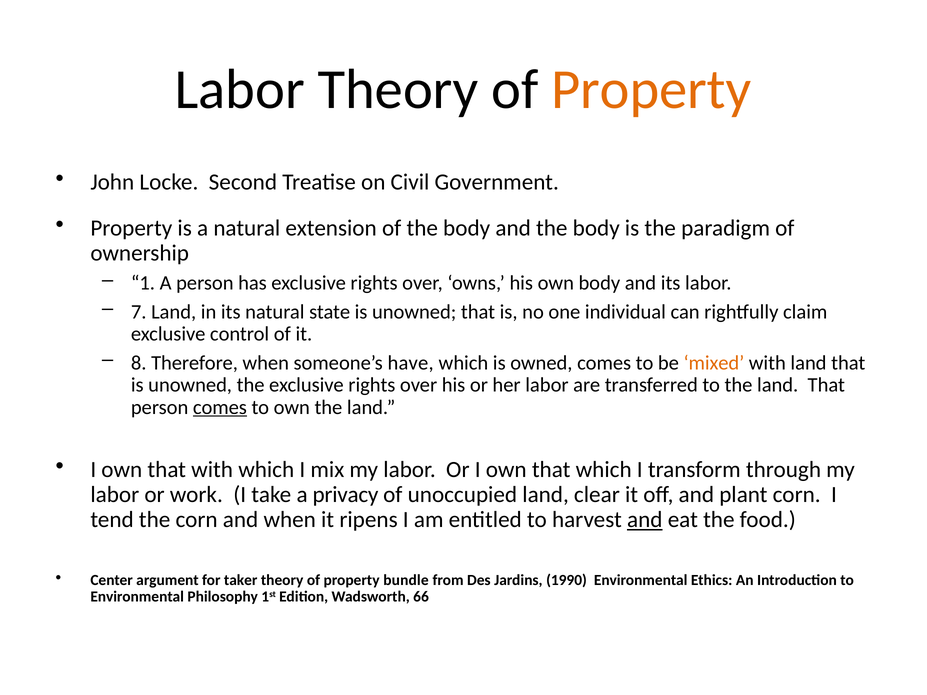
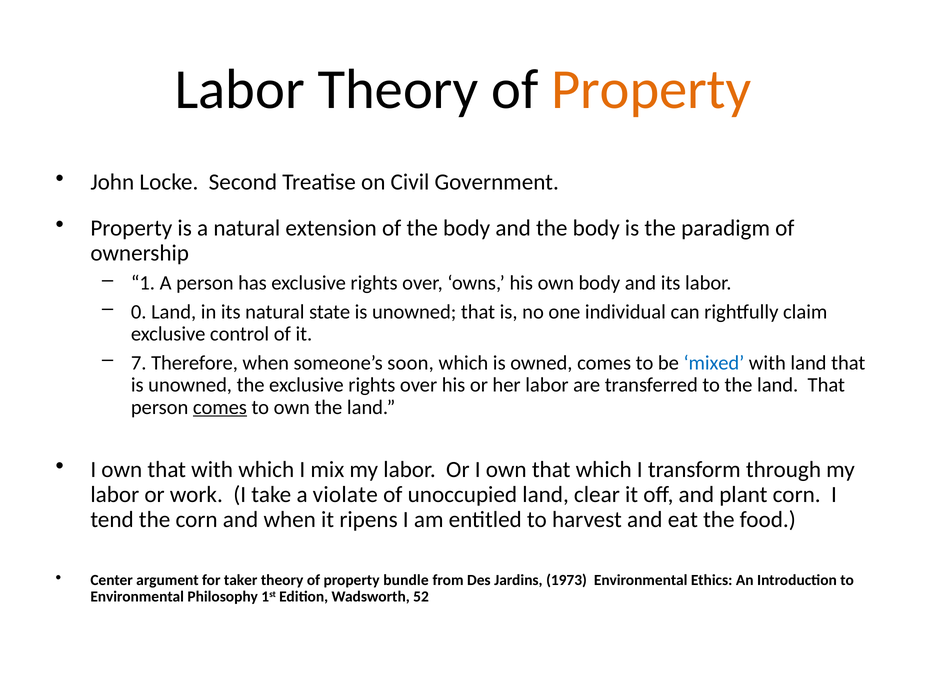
7: 7 -> 0
8: 8 -> 7
have: have -> soon
mixed colour: orange -> blue
privacy: privacy -> violate
and at (645, 520) underline: present -> none
1990: 1990 -> 1973
66: 66 -> 52
